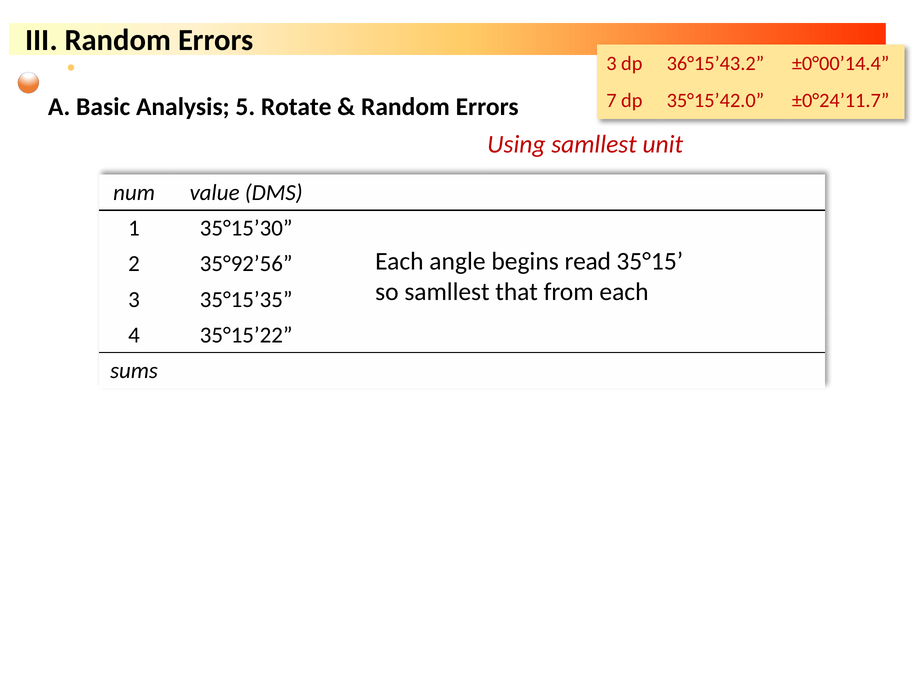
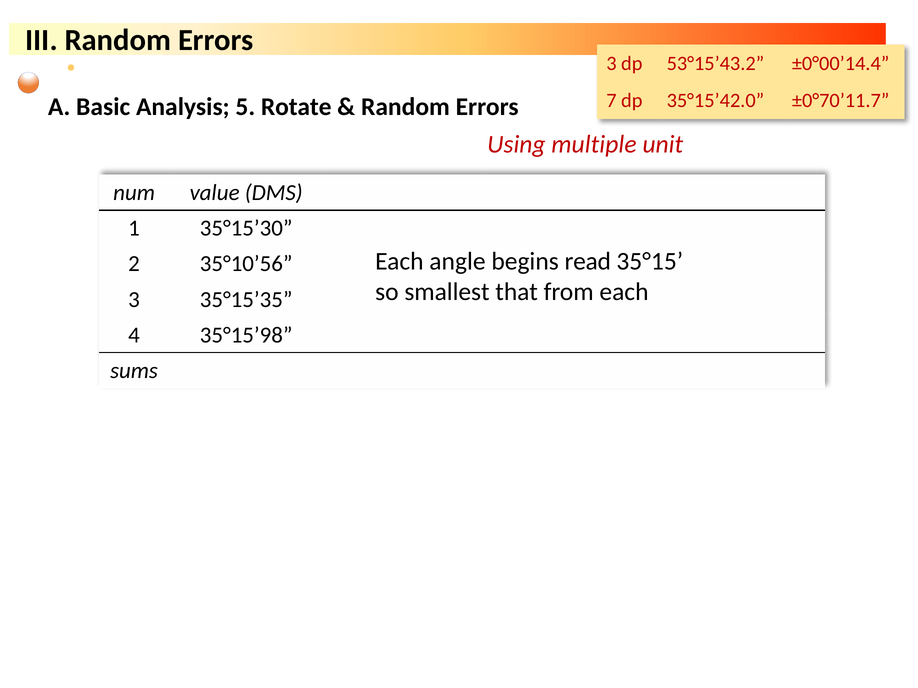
36°15’43.2: 36°15’43.2 -> 53°15’43.2
±0°24’11.7: ±0°24’11.7 -> ±0°70’11.7
Using samllest: samllest -> multiple
35°92’56: 35°92’56 -> 35°10’56
so samllest: samllest -> smallest
35°15’22: 35°15’22 -> 35°15’98
